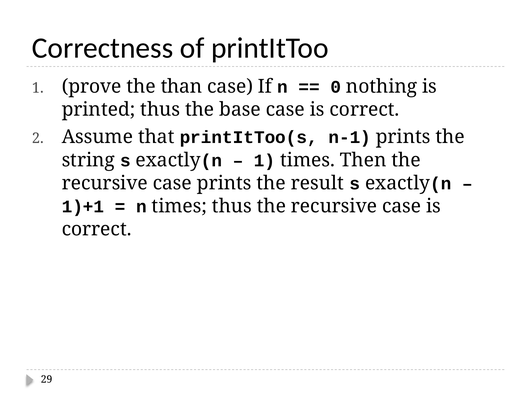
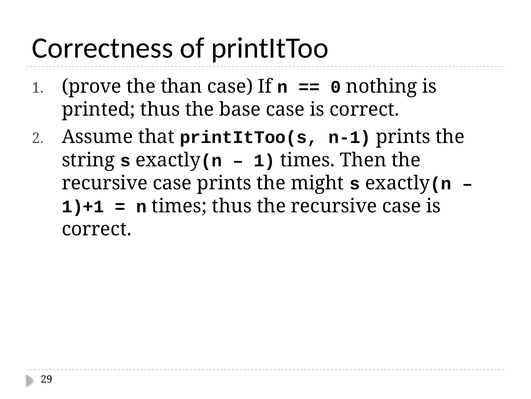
result: result -> might
